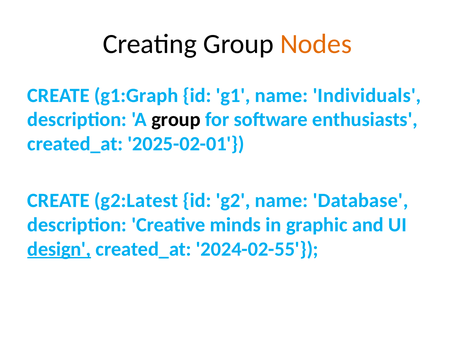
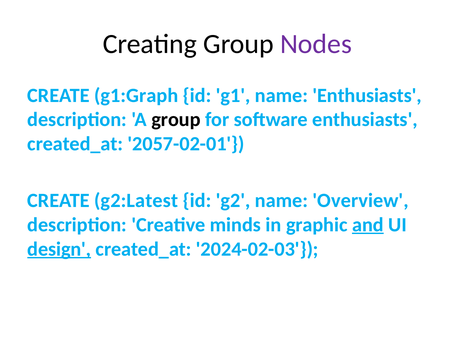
Nodes colour: orange -> purple
name Individuals: Individuals -> Enthusiasts
2025-02-01: 2025-02-01 -> 2057-02-01
Database: Database -> Overview
and underline: none -> present
2024-02-55: 2024-02-55 -> 2024-02-03
